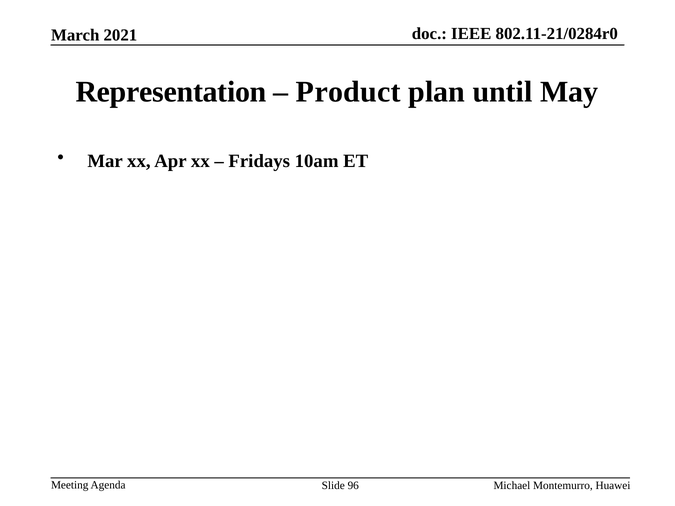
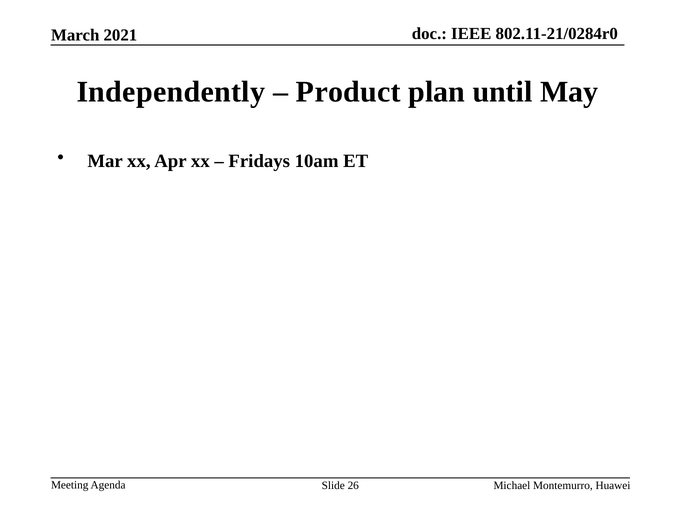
Representation: Representation -> Independently
96: 96 -> 26
